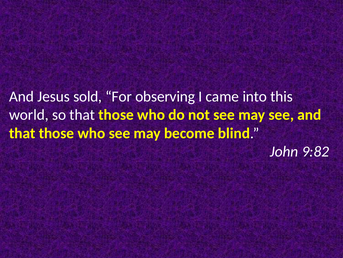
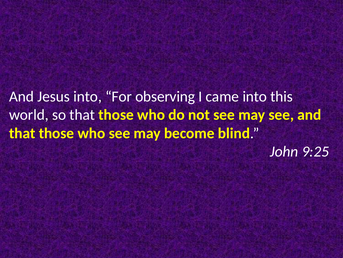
Jesus sold: sold -> into
9:82: 9:82 -> 9:25
